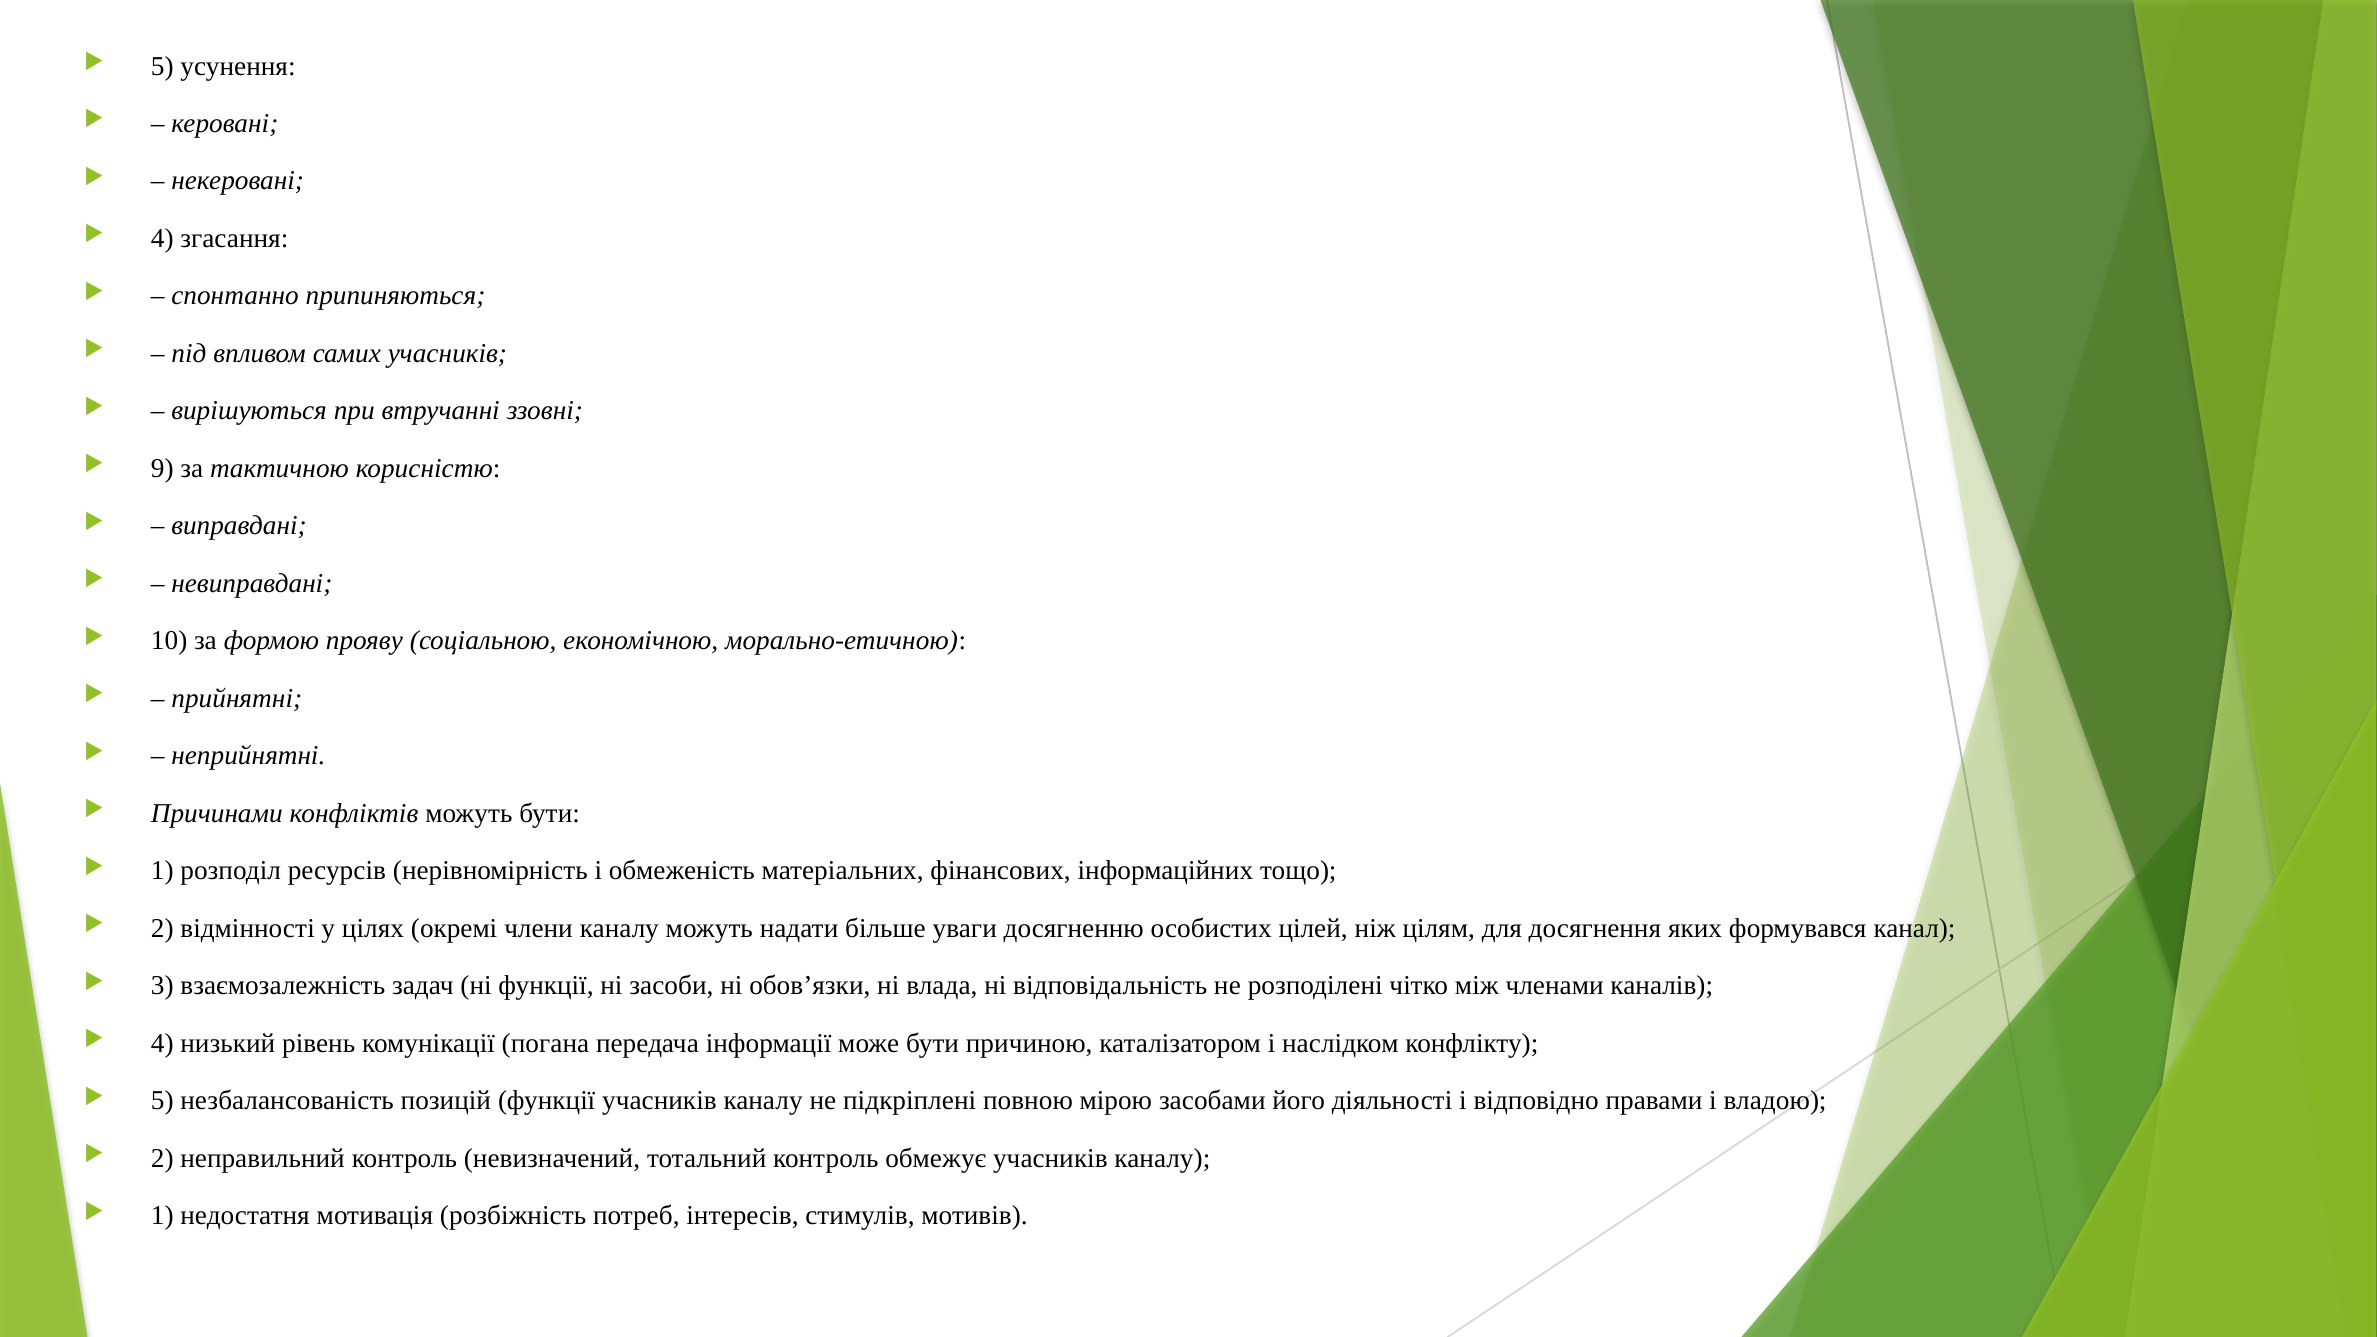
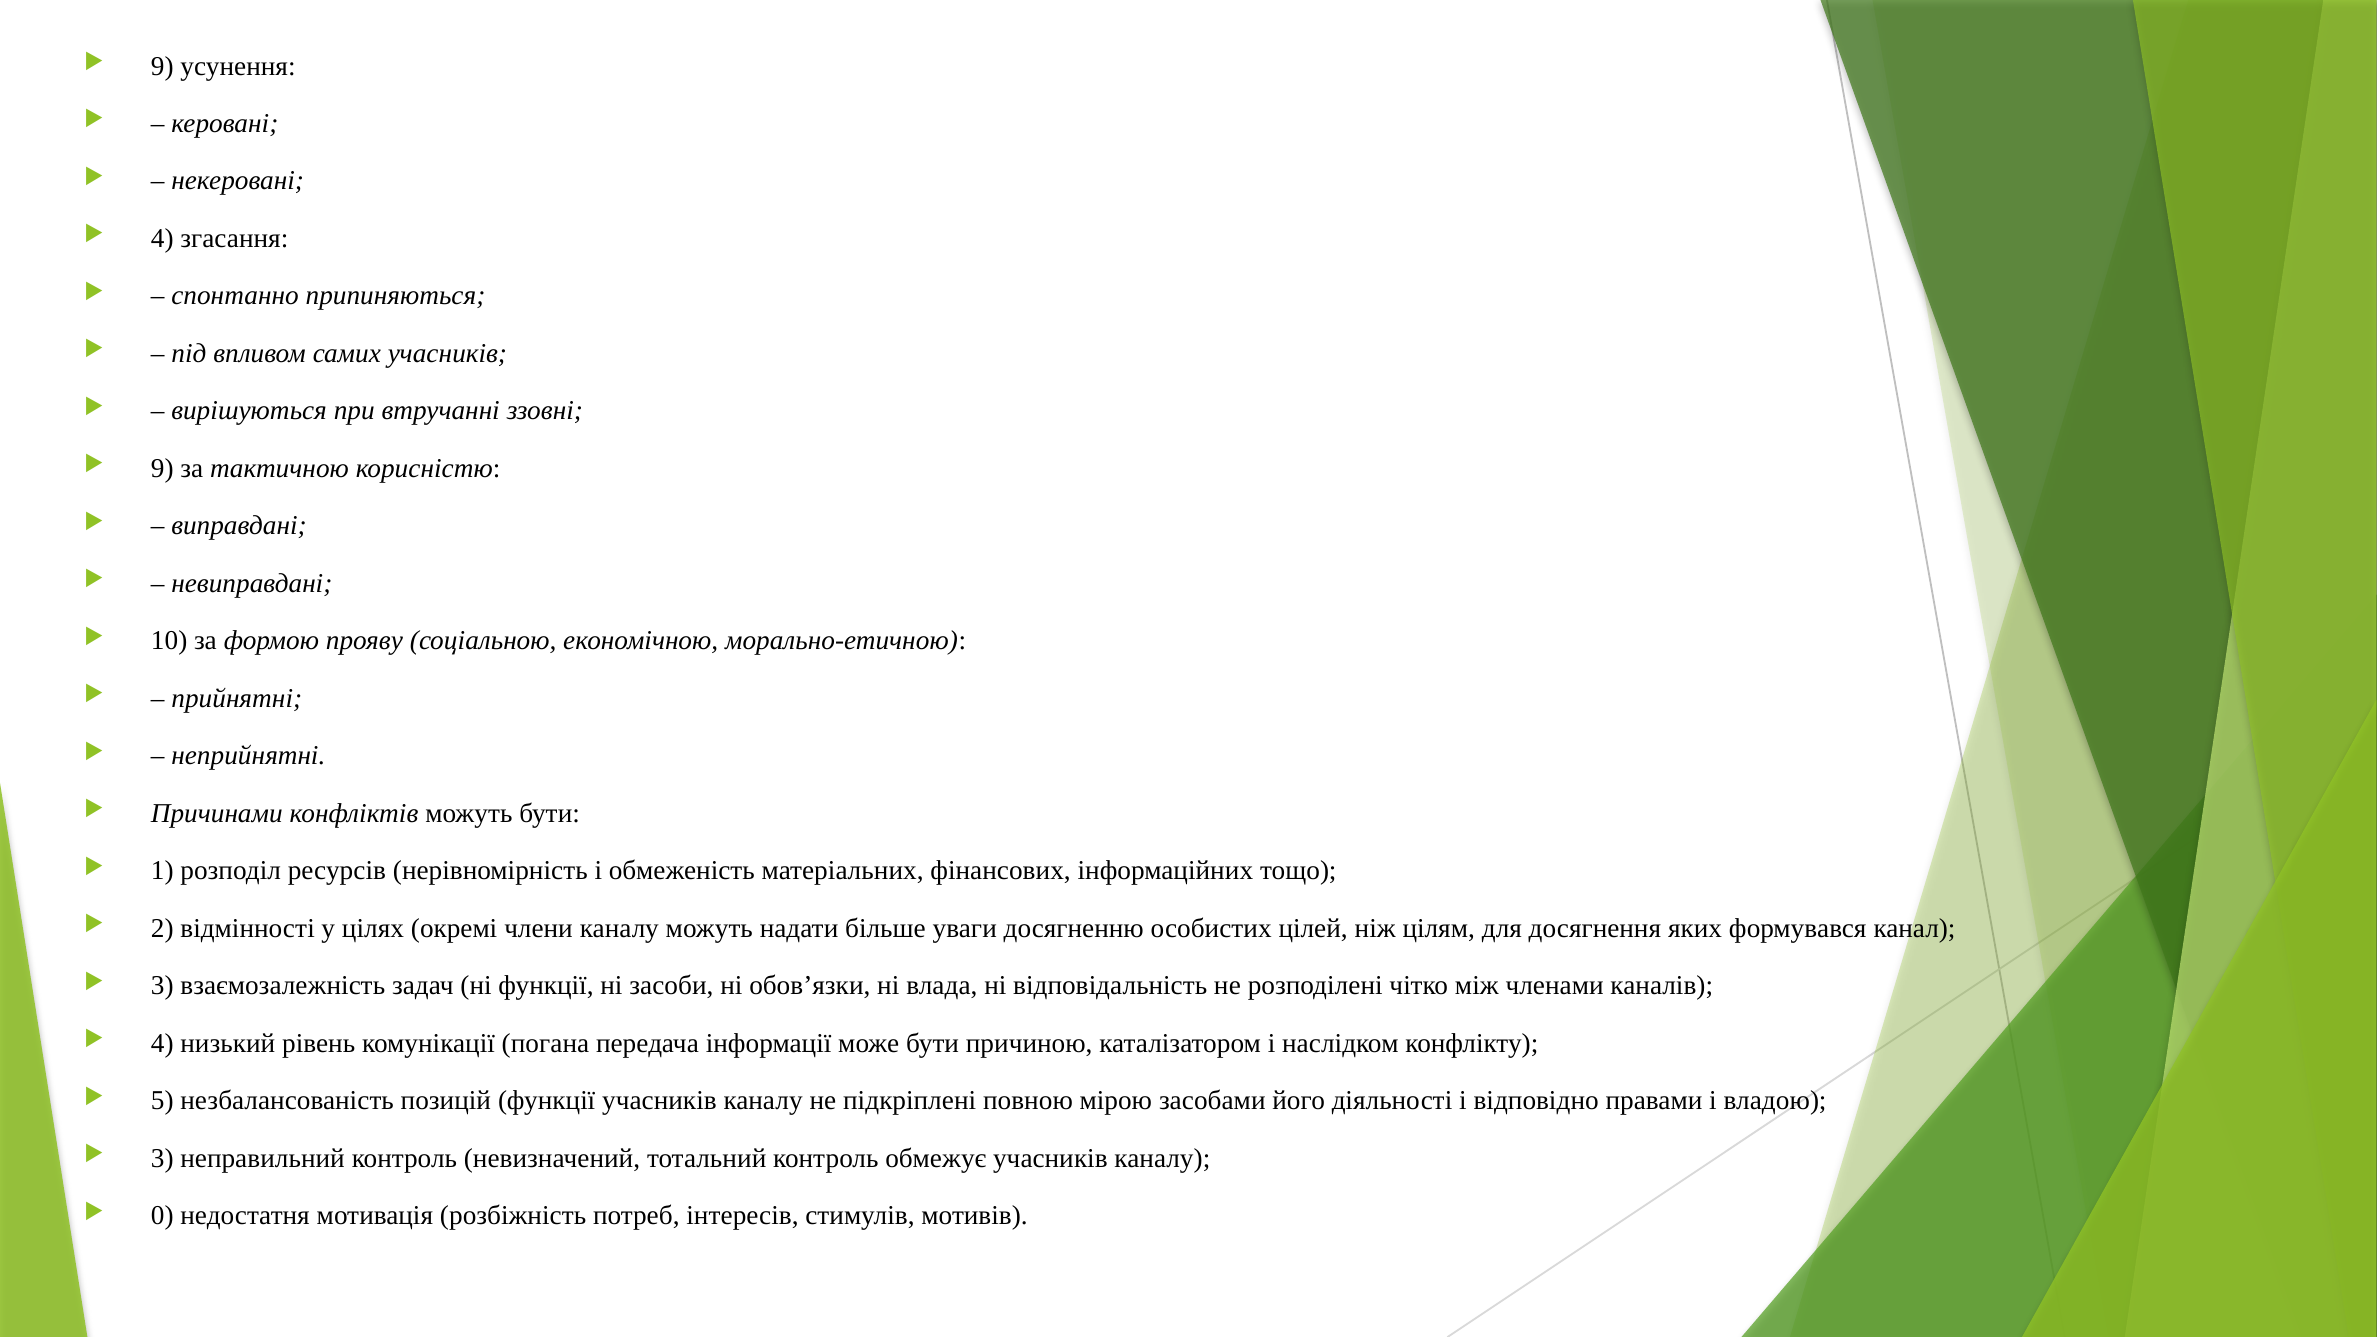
5 at (162, 66): 5 -> 9
2 at (162, 1158): 2 -> 3
1 at (162, 1216): 1 -> 0
